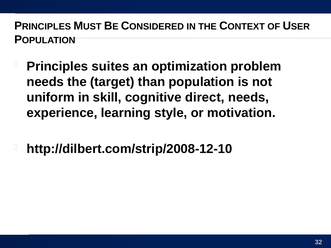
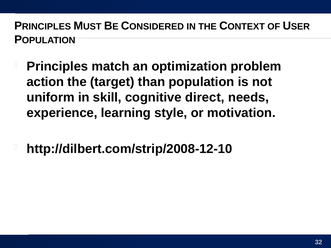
suites: suites -> match
needs at (45, 82): needs -> action
